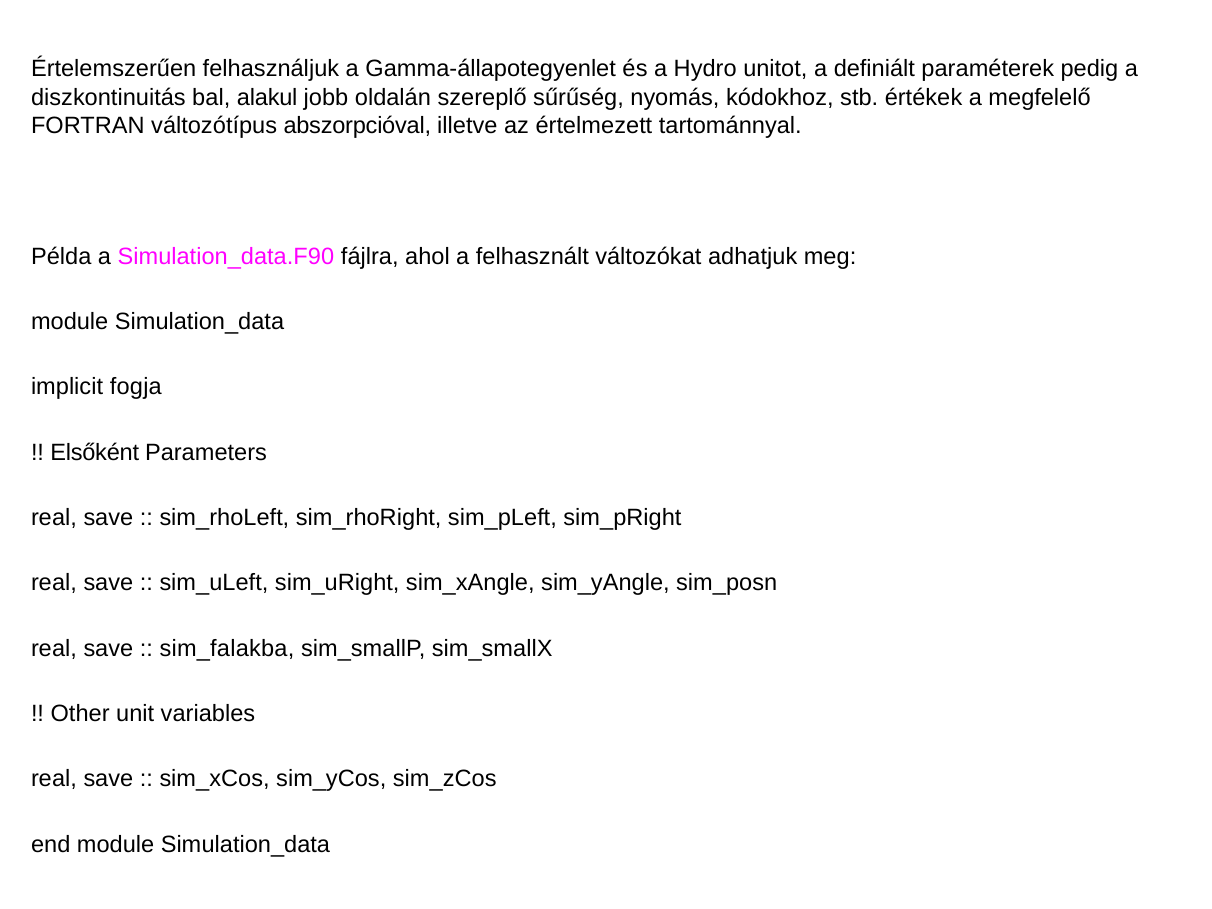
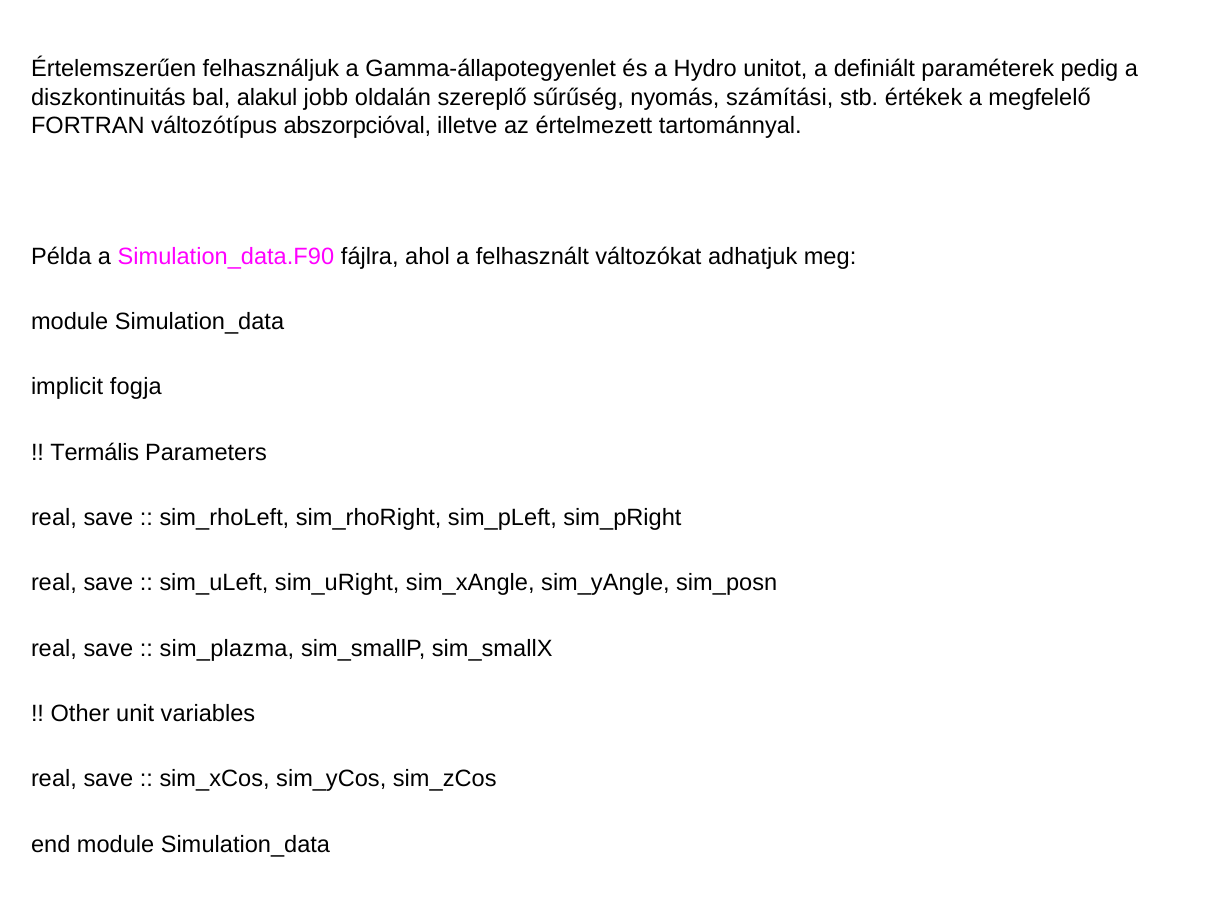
kódokhoz: kódokhoz -> számítási
Elsőként: Elsőként -> Termális
sim_falakba: sim_falakba -> sim_plazma
